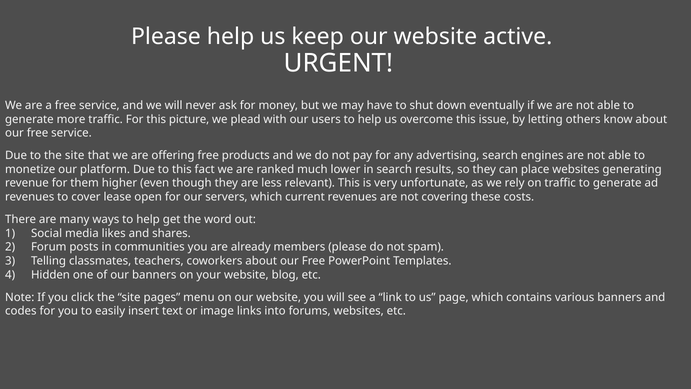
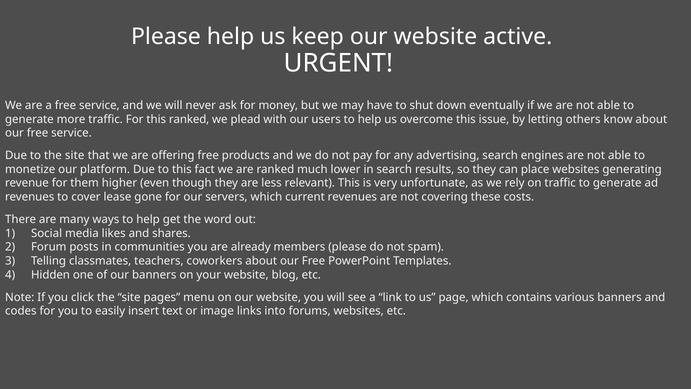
this picture: picture -> ranked
open: open -> gone
